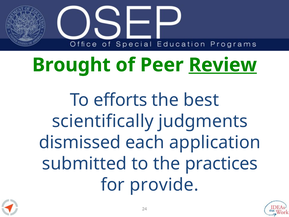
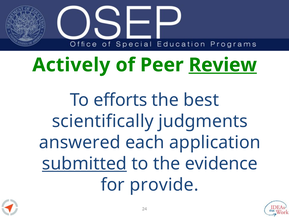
Brought: Brought -> Actively
dismissed: dismissed -> answered
submitted underline: none -> present
practices: practices -> evidence
